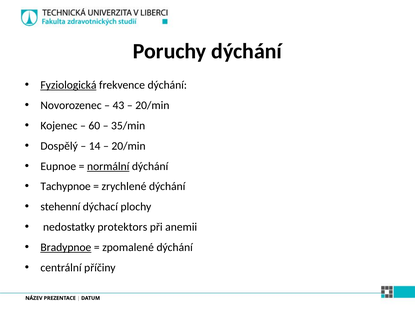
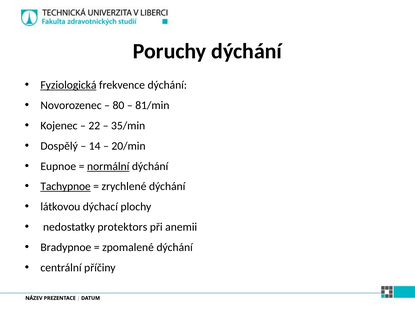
43: 43 -> 80
20/min at (152, 105): 20/min -> 81/min
60: 60 -> 22
Tachypnoe underline: none -> present
stehenní: stehenní -> látkovou
Bradypnoe underline: present -> none
